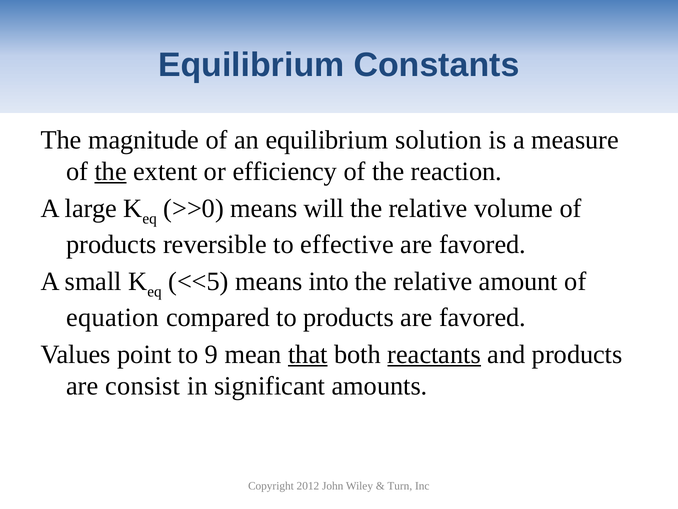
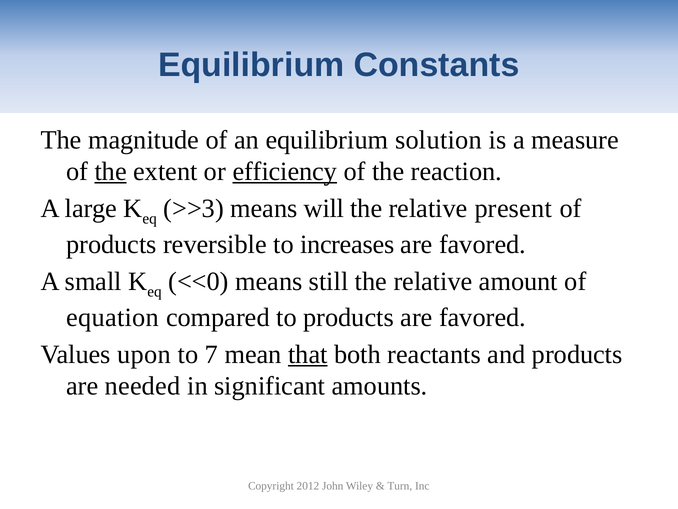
efficiency underline: none -> present
>>0: >>0 -> >>3
volume: volume -> present
effective: effective -> increases
<<5: <<5 -> <<0
into: into -> still
point: point -> upon
9: 9 -> 7
reactants underline: present -> none
consist: consist -> needed
